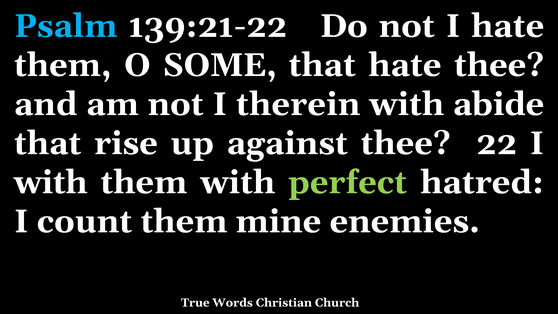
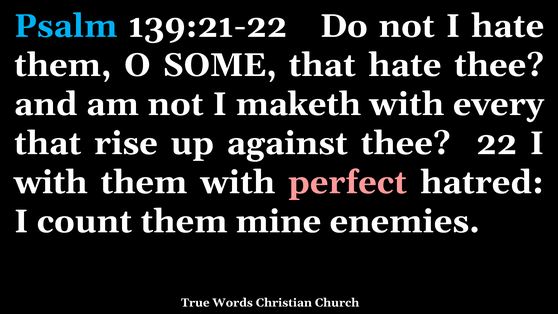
therein: therein -> maketh
abide: abide -> every
perfect colour: light green -> pink
